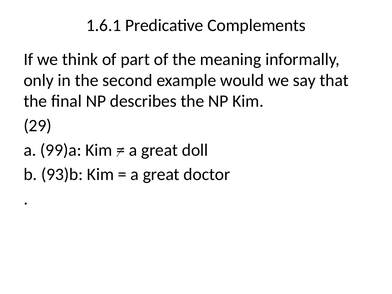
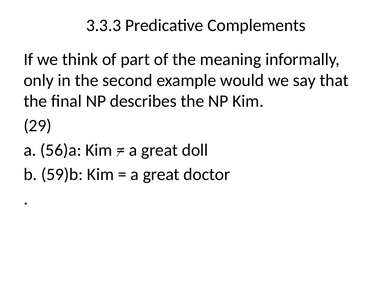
1.6.1: 1.6.1 -> 3.3.3
99)a: 99)a -> 56)a
93)b: 93)b -> 59)b
